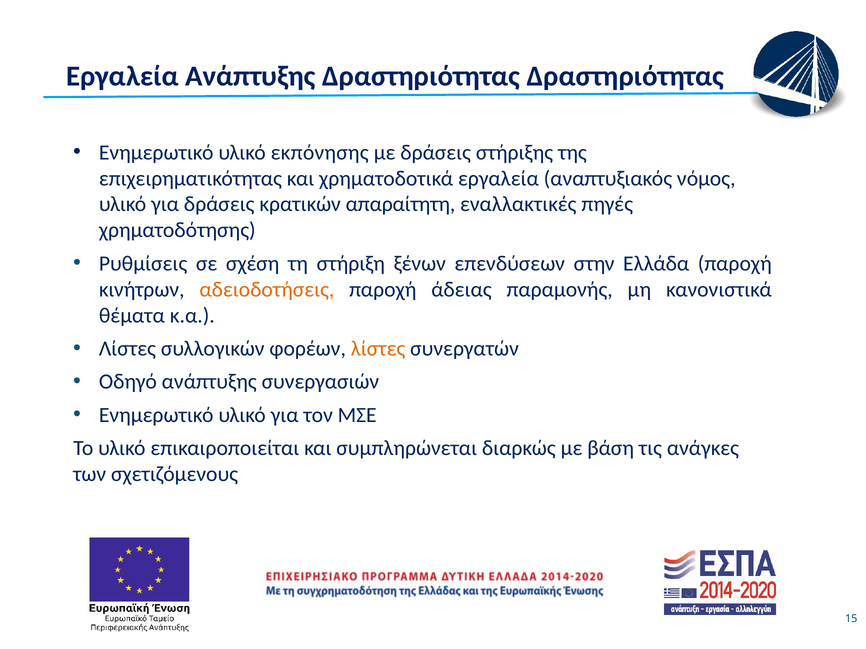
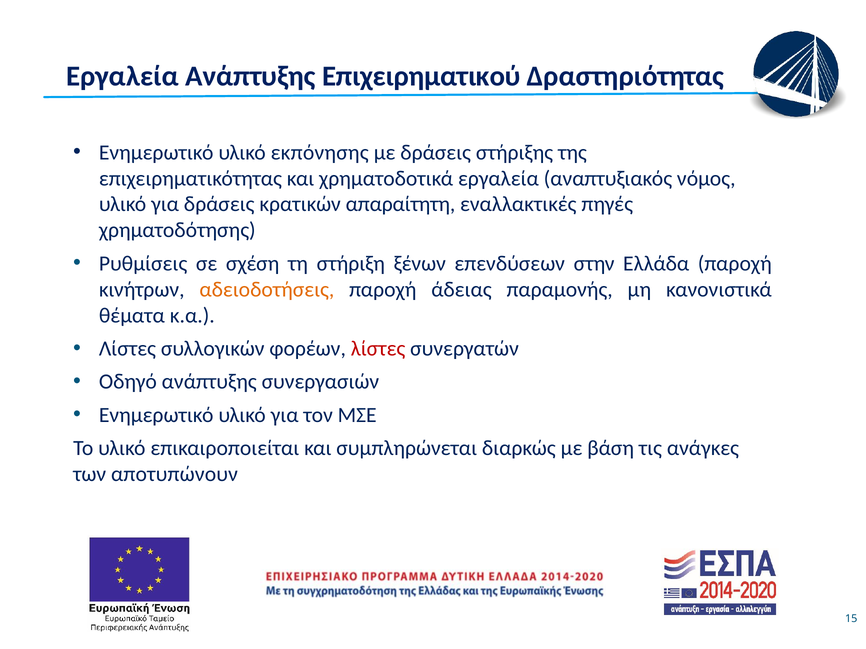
Ανάπτυξης Δραστηριότητας: Δραστηριότητας -> Επιχειρηματικού
λίστες at (378, 349) colour: orange -> red
σχετιζόμενους: σχετιζόμενους -> αποτυπώνουν
